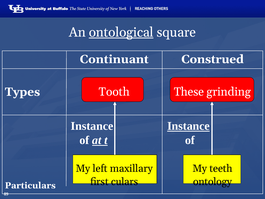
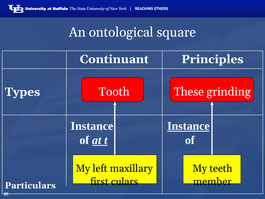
ontological underline: present -> none
Construed: Construed -> Principles
ontology: ontology -> member
